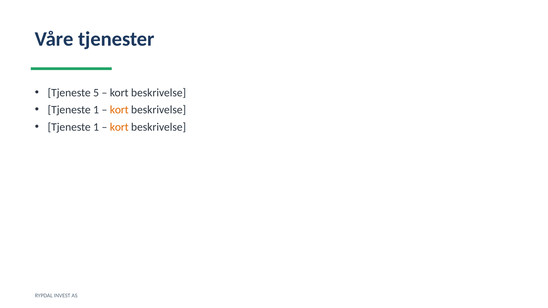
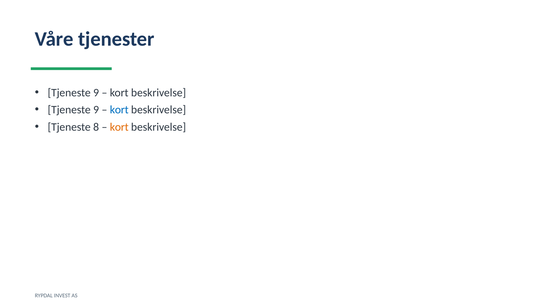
5 at (96, 93): 5 -> 9
1 at (96, 110): 1 -> 9
kort at (119, 110) colour: orange -> blue
1 at (96, 127): 1 -> 8
